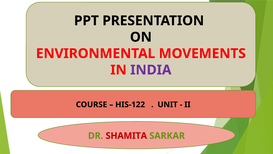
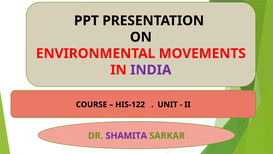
SHAMITA colour: red -> purple
